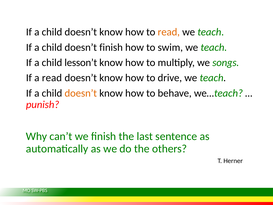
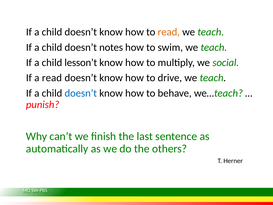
doesn’t finish: finish -> notes
songs: songs -> social
doesn’t at (81, 93) colour: orange -> blue
